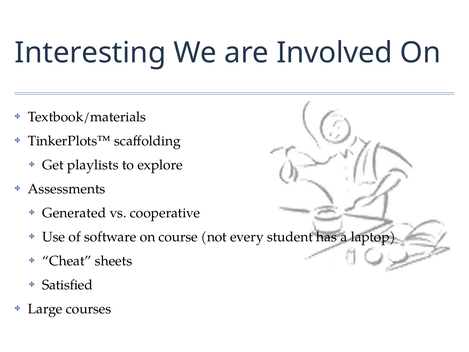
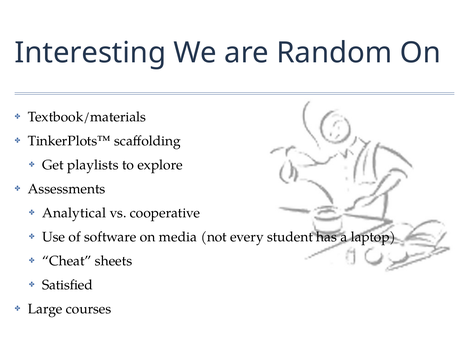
Involved: Involved -> Random
Generated: Generated -> Analytical
course: course -> media
